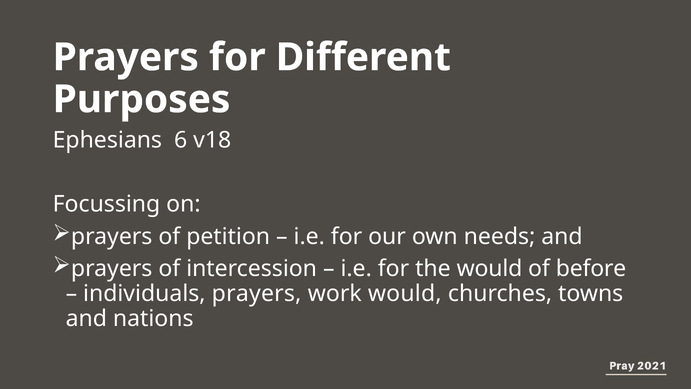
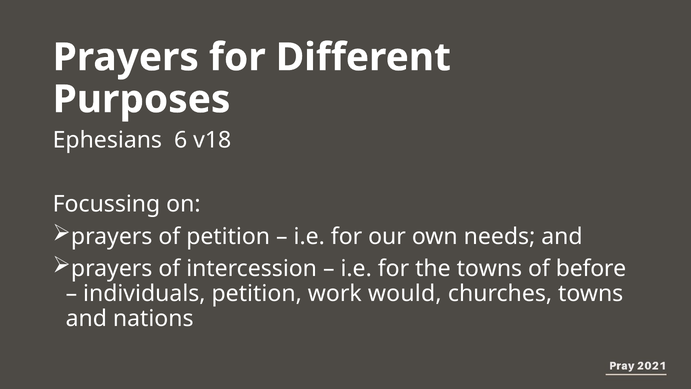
the would: would -> towns
individuals prayers: prayers -> petition
